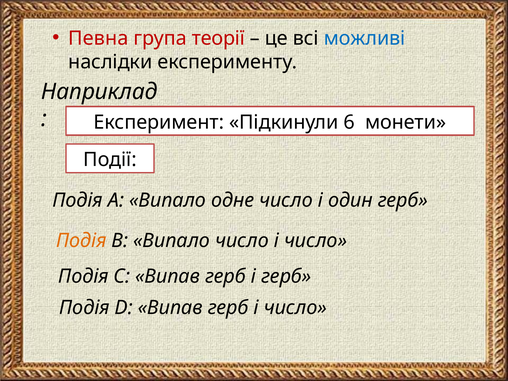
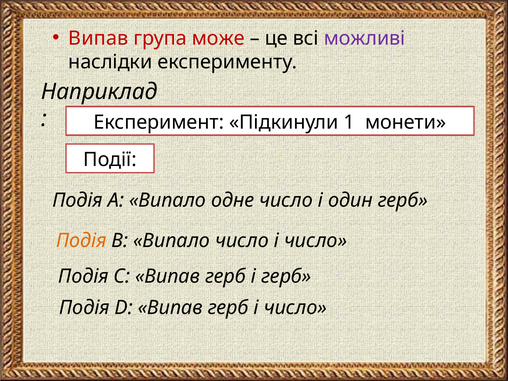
Певна at (98, 38): Певна -> Випав
теорії: теорії -> може
можливі colour: blue -> purple
6: 6 -> 1
